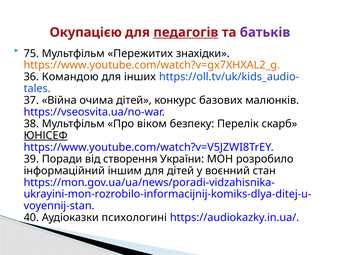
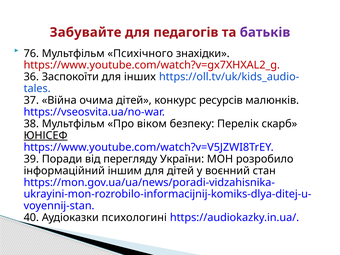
Окупацією: Окупацією -> Забувайте
педагогів underline: present -> none
75: 75 -> 76
Пережитих: Пережитих -> Психічного
https://www.youtube.com/watch?v=gx7XHXAL2_g colour: orange -> red
Командою: Командою -> Заспокоїти
базових: базових -> ресурсів
створення: створення -> перегляду
